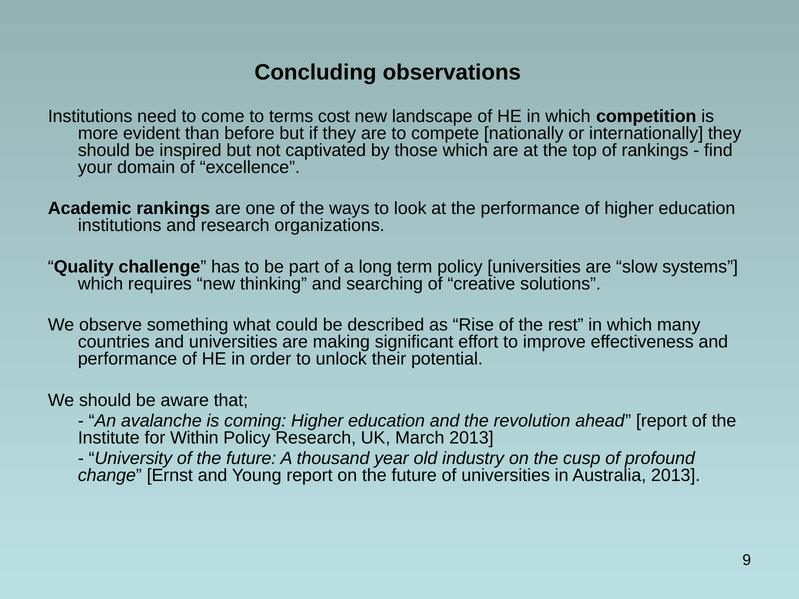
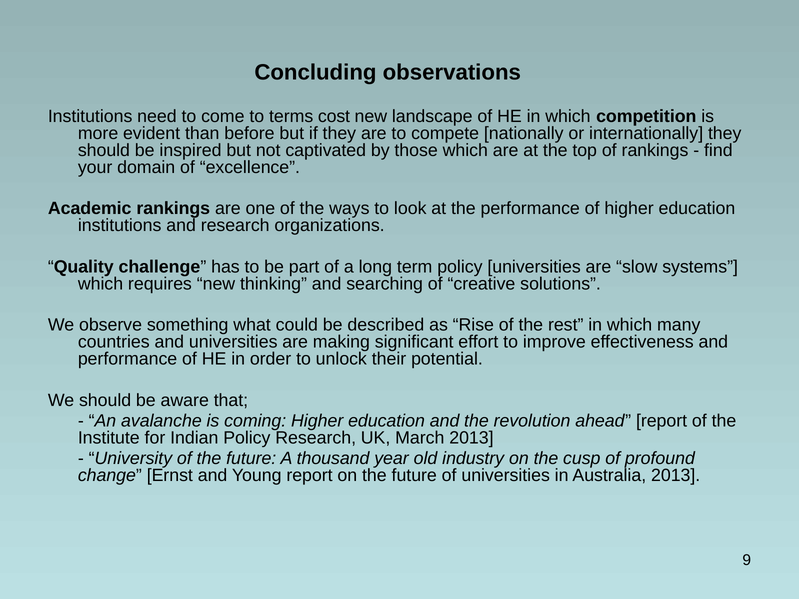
Within: Within -> Indian
